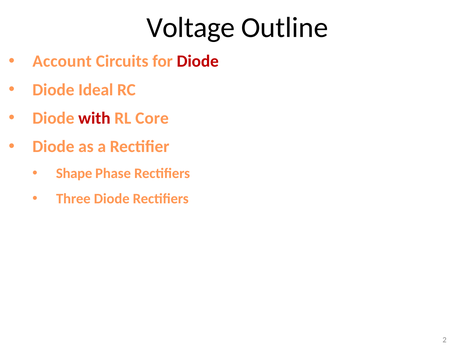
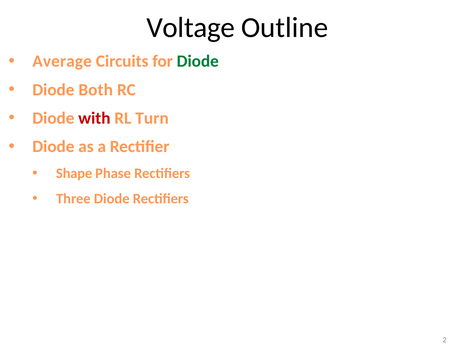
Account: Account -> Average
Diode at (198, 61) colour: red -> green
Ideal: Ideal -> Both
Core: Core -> Turn
